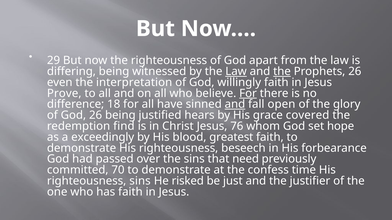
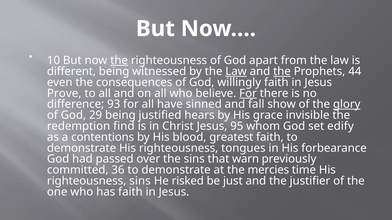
29: 29 -> 10
the at (119, 61) underline: none -> present
differing: differing -> different
Prophets 26: 26 -> 44
interpretation: interpretation -> consequences
18: 18 -> 93
and at (235, 104) underline: present -> none
open: open -> show
glory underline: none -> present
God 26: 26 -> 29
covered: covered -> invisible
76: 76 -> 95
hope: hope -> edify
exceedingly: exceedingly -> contentions
beseech: beseech -> tongues
need: need -> warn
70: 70 -> 36
confess: confess -> mercies
